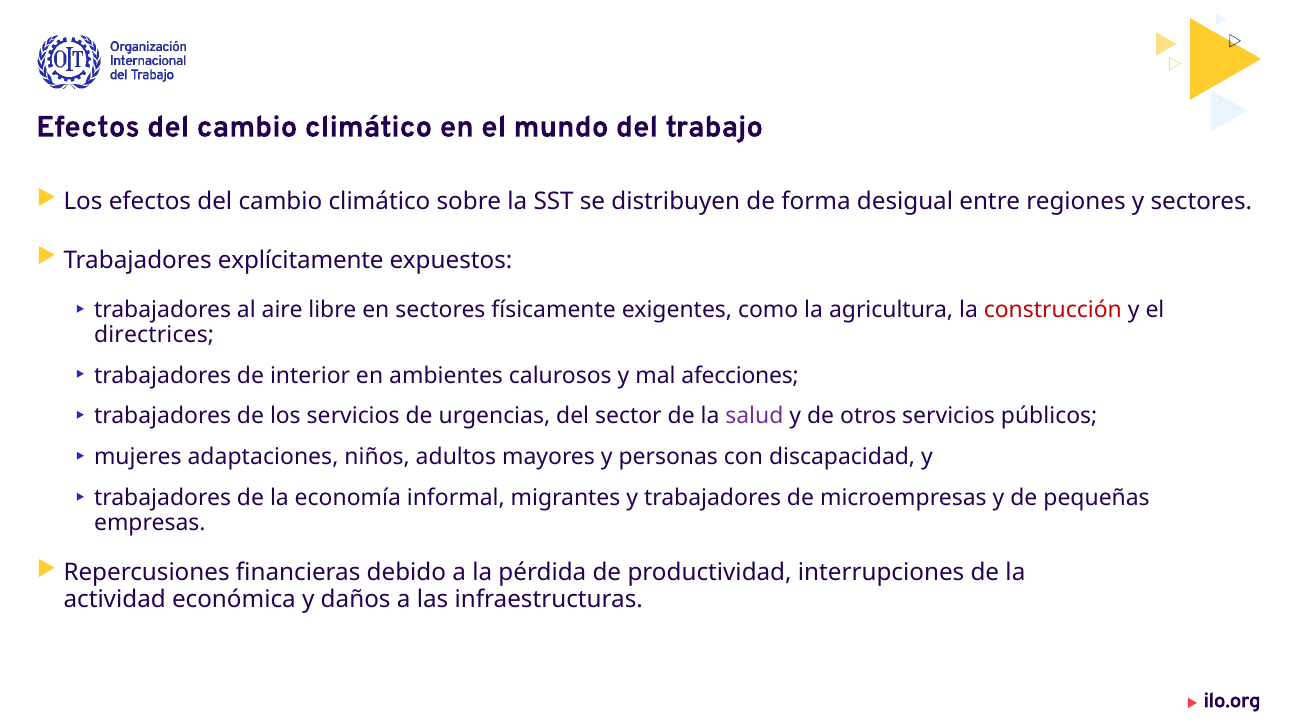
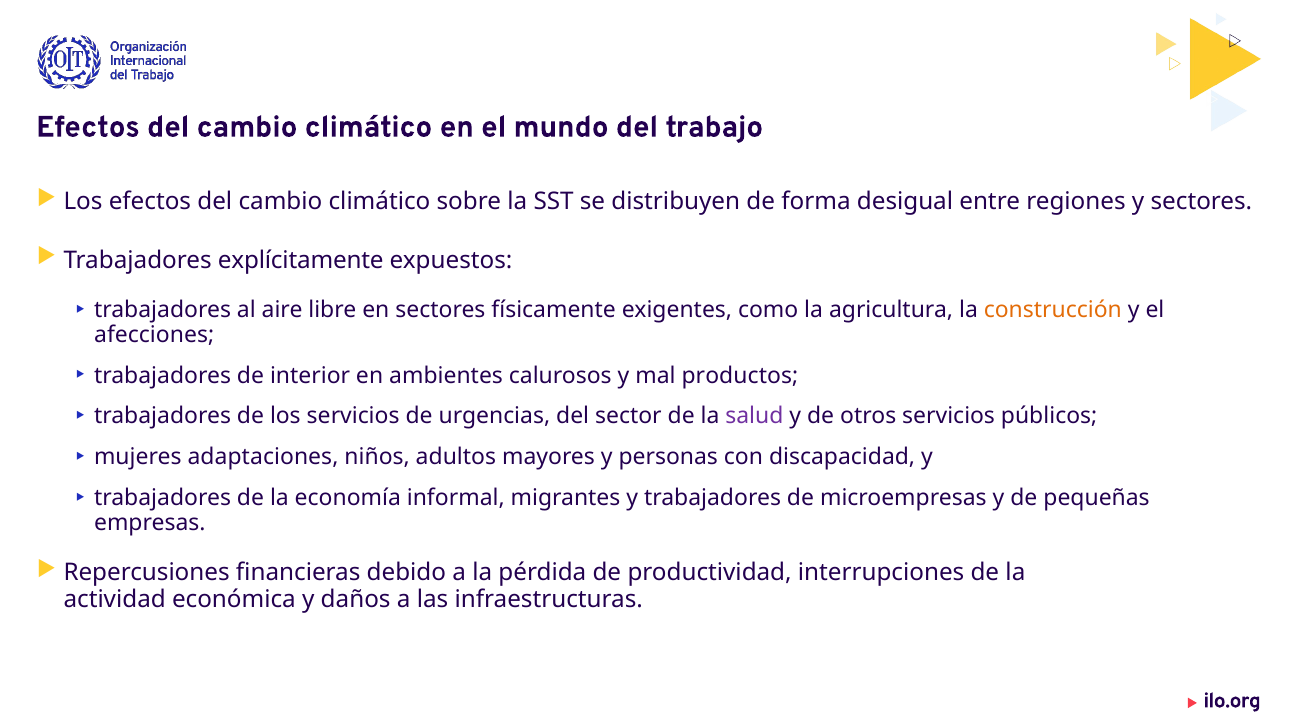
construcción colour: red -> orange
directrices: directrices -> afecciones
afecciones: afecciones -> productos
